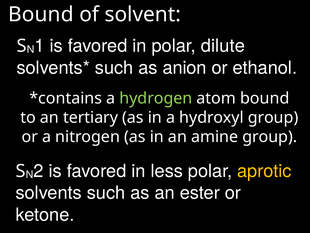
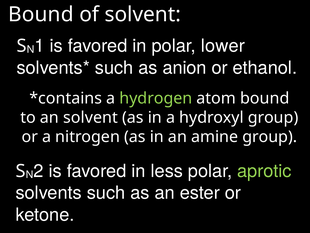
dilute: dilute -> lower
an tertiary: tertiary -> solvent
aprotic colour: yellow -> light green
